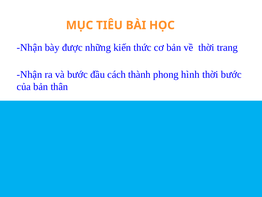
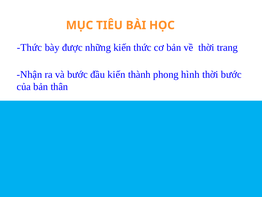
Nhận at (30, 47): Nhận -> Thức
đầu cách: cách -> kiến
